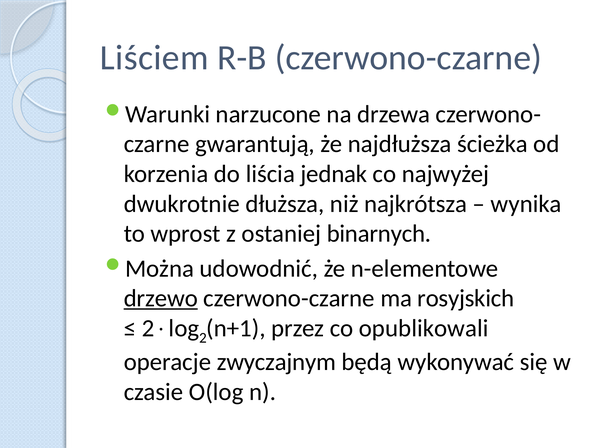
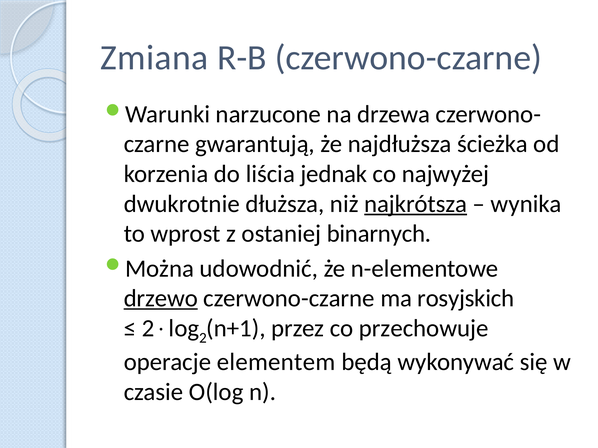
Liściem: Liściem -> Zmiana
najkrótsza underline: none -> present
opublikowali: opublikowali -> przechowuje
zwyczajnym: zwyczajnym -> elementem
